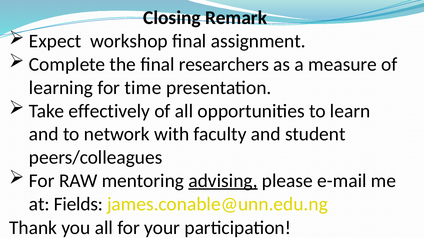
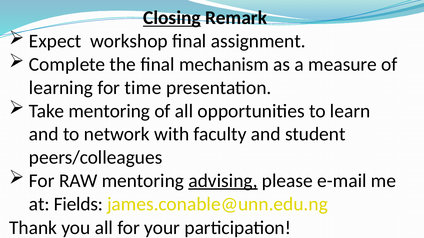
Closing underline: none -> present
researchers: researchers -> mechanism
Take effectively: effectively -> mentoring
